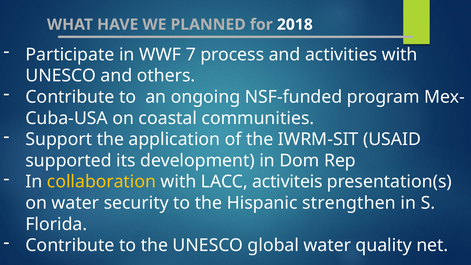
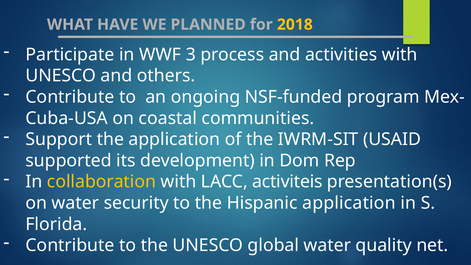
2018 colour: white -> yellow
7: 7 -> 3
Hispanic strengthen: strengthen -> application
